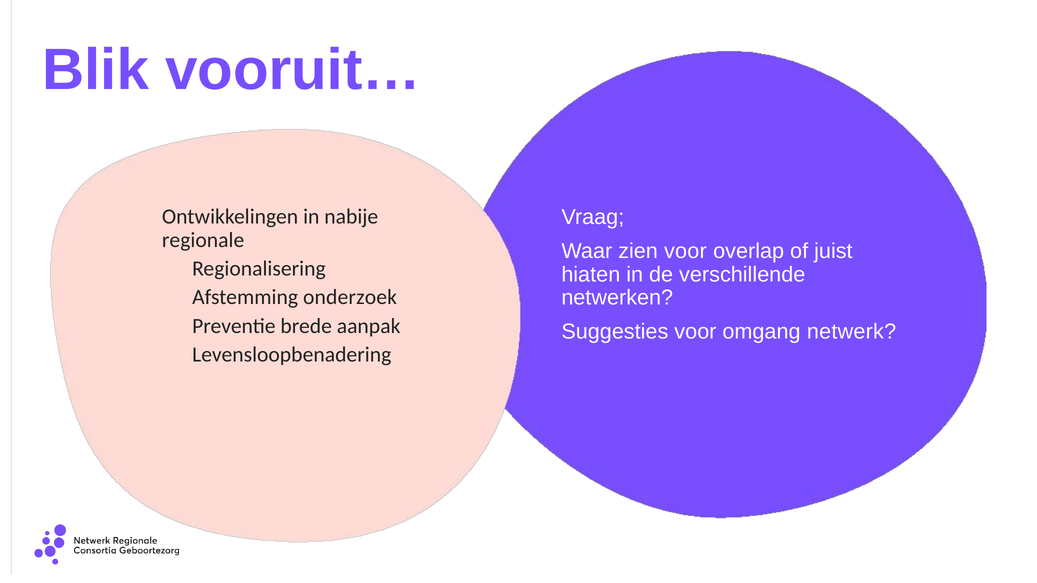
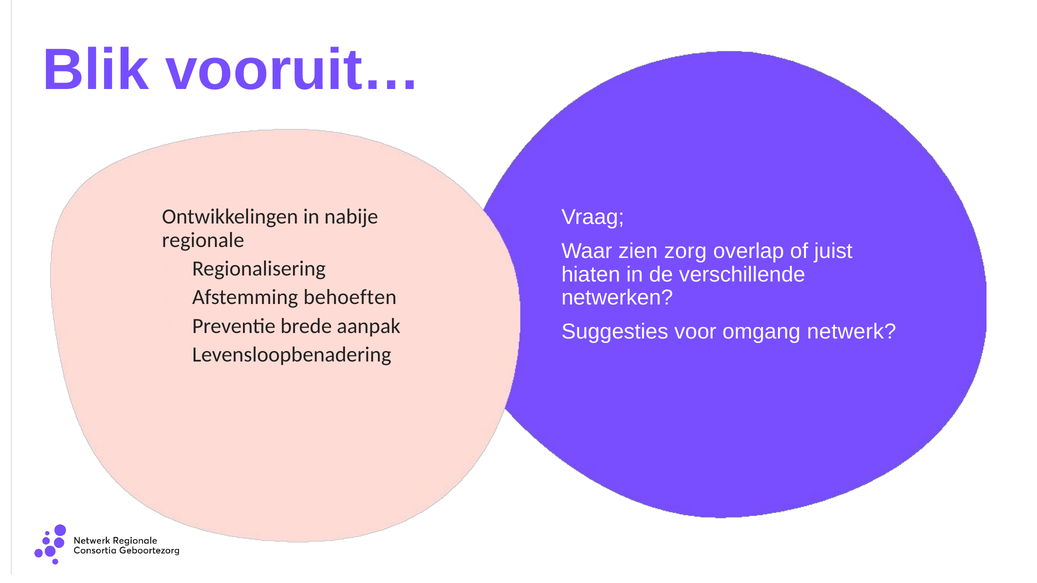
zien voor: voor -> zorg
onderzoek: onderzoek -> behoeften
